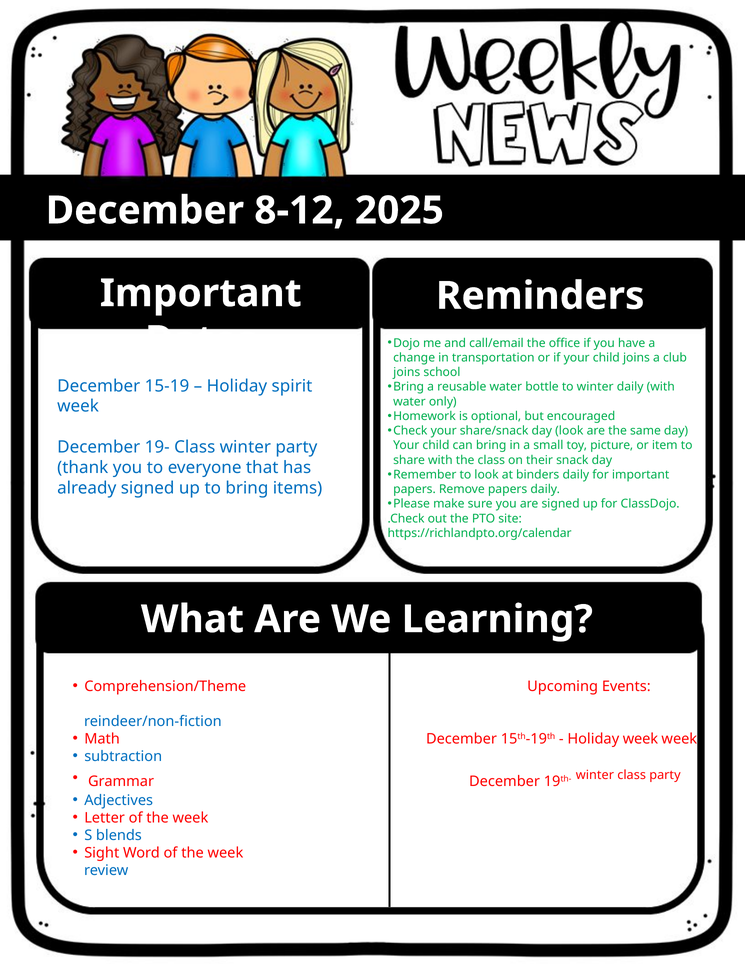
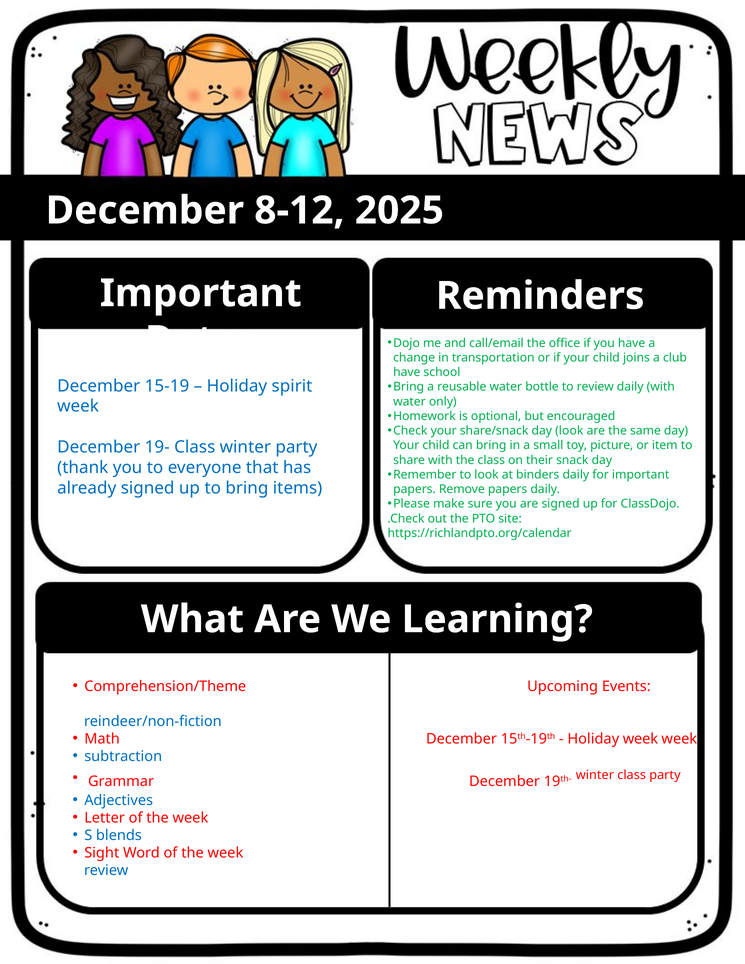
joins at (407, 372): joins -> have
to winter: winter -> review
